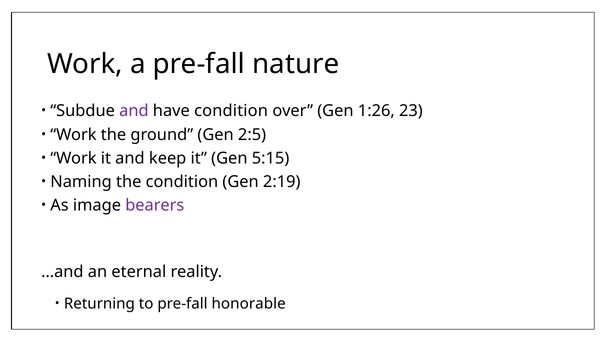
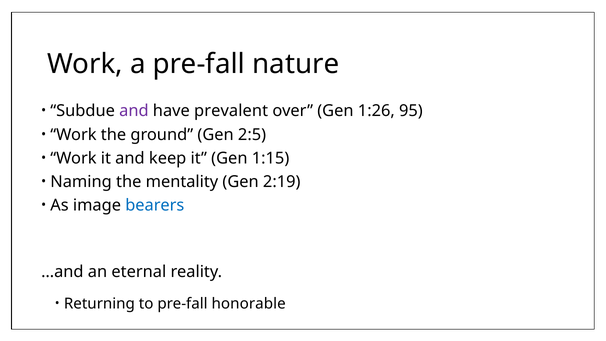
have condition: condition -> prevalent
23: 23 -> 95
5:15: 5:15 -> 1:15
the condition: condition -> mentality
bearers colour: purple -> blue
